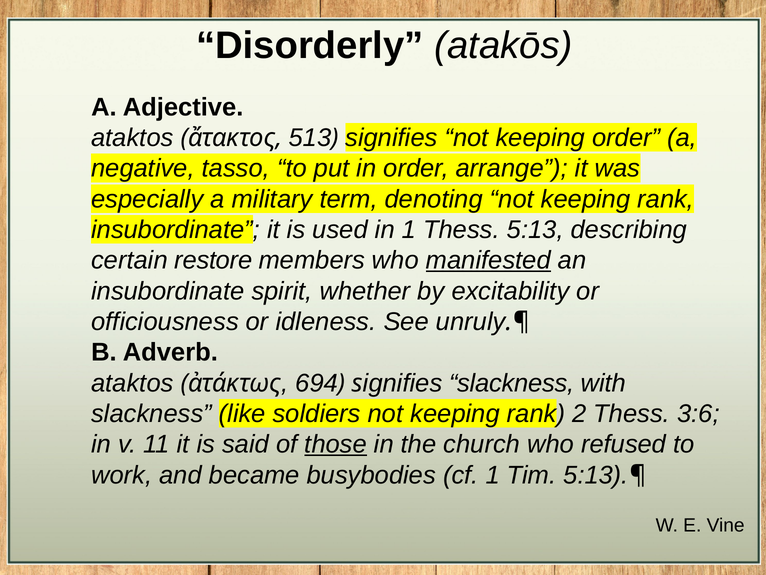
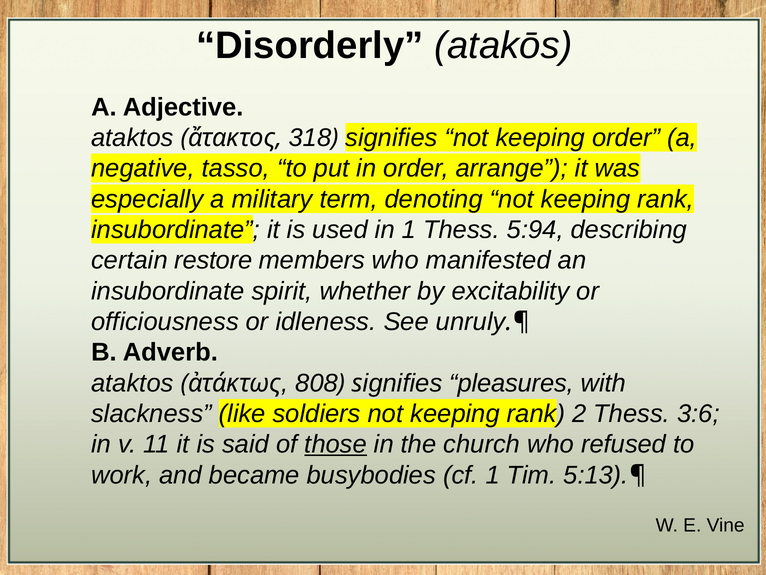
513: 513 -> 318
Thess 5:13: 5:13 -> 5:94
manifested underline: present -> none
694: 694 -> 808
slackness at (512, 383): slackness -> pleasures
